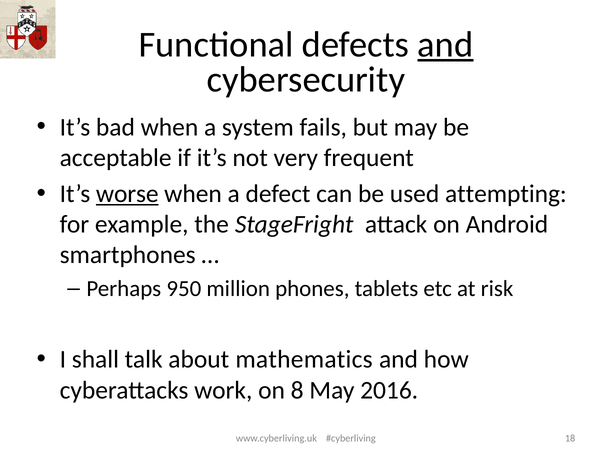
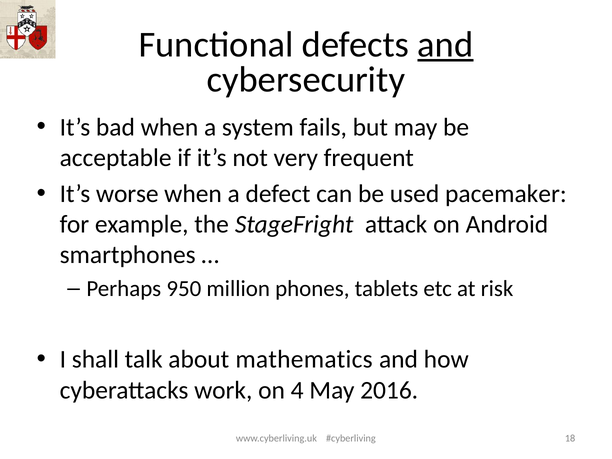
worse underline: present -> none
attempting: attempting -> pacemaker
8: 8 -> 4
